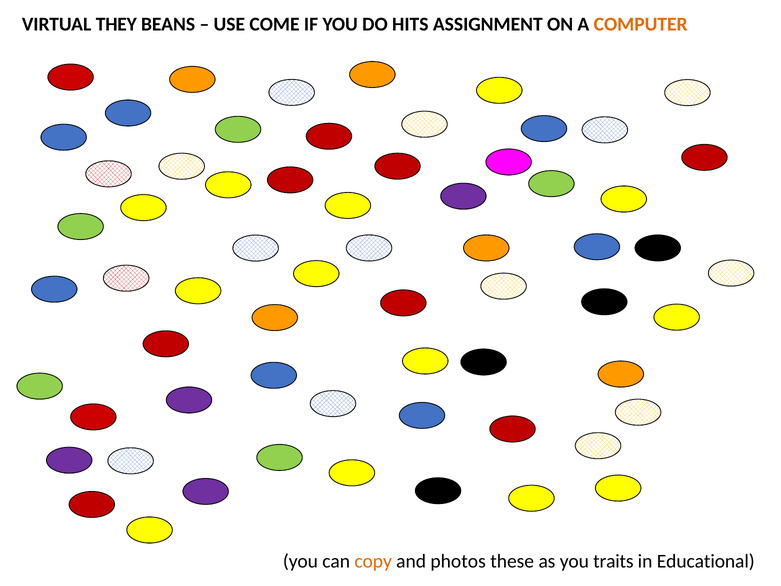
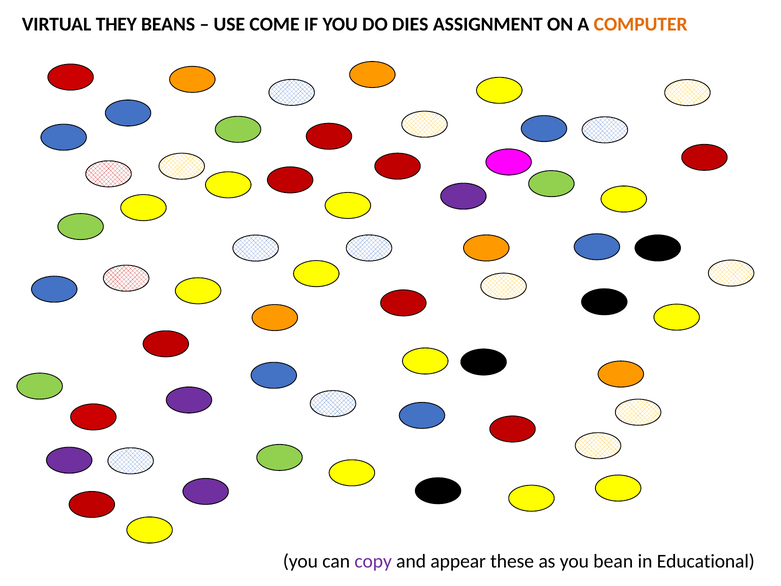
HITS: HITS -> DIES
copy colour: orange -> purple
photos: photos -> appear
traits: traits -> bean
